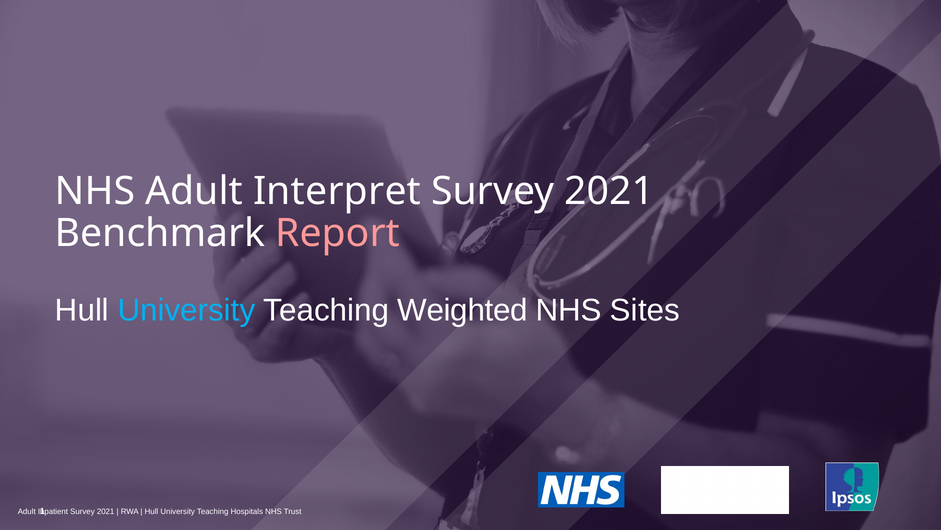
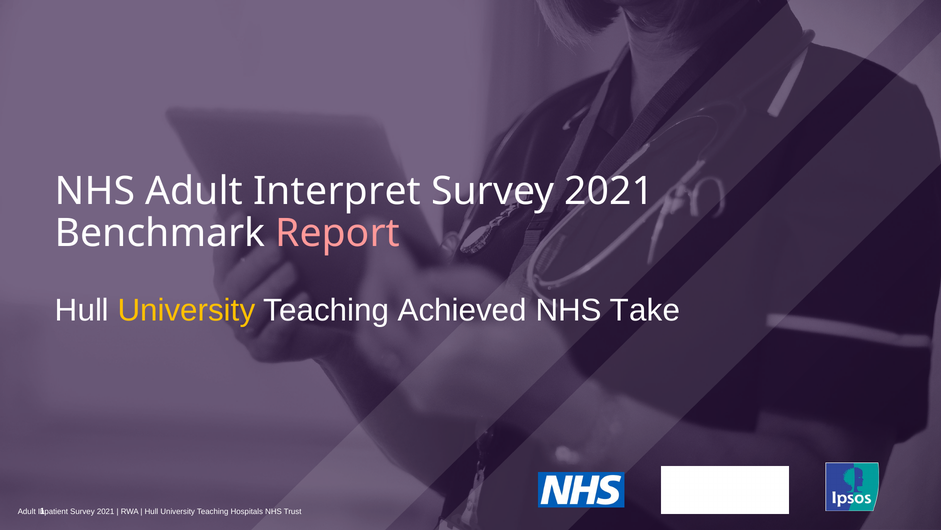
University at (186, 310) colour: light blue -> yellow
Weighted: Weighted -> Achieved
Sites: Sites -> Take
